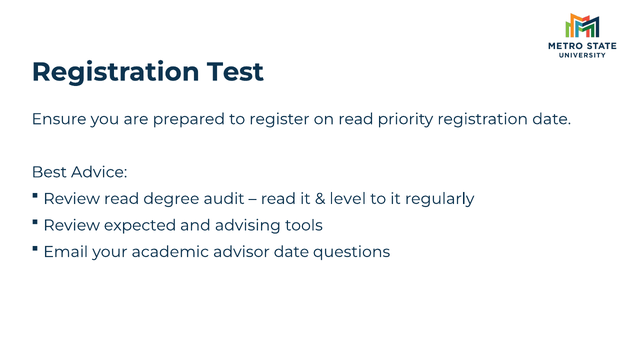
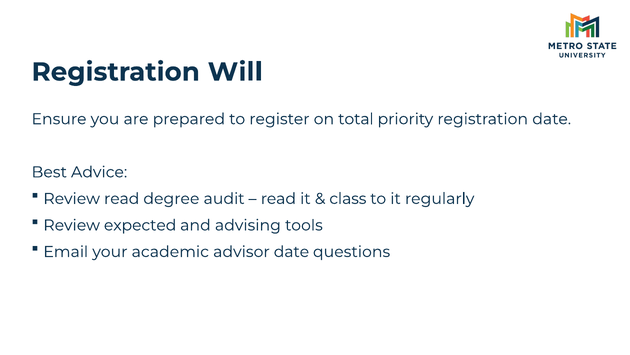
Test: Test -> Will
on read: read -> total
level: level -> class
